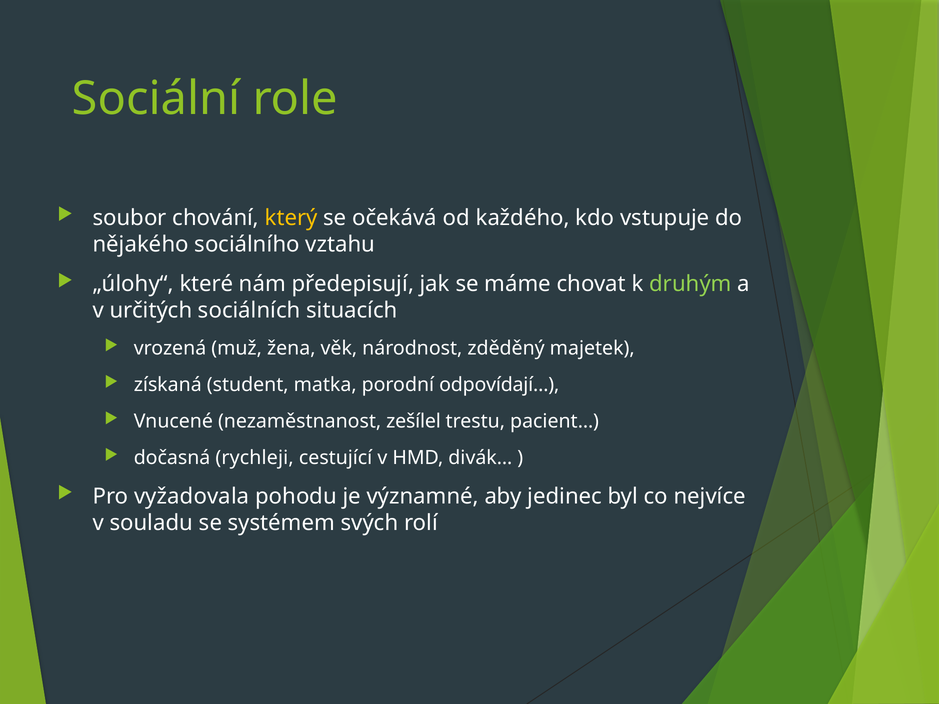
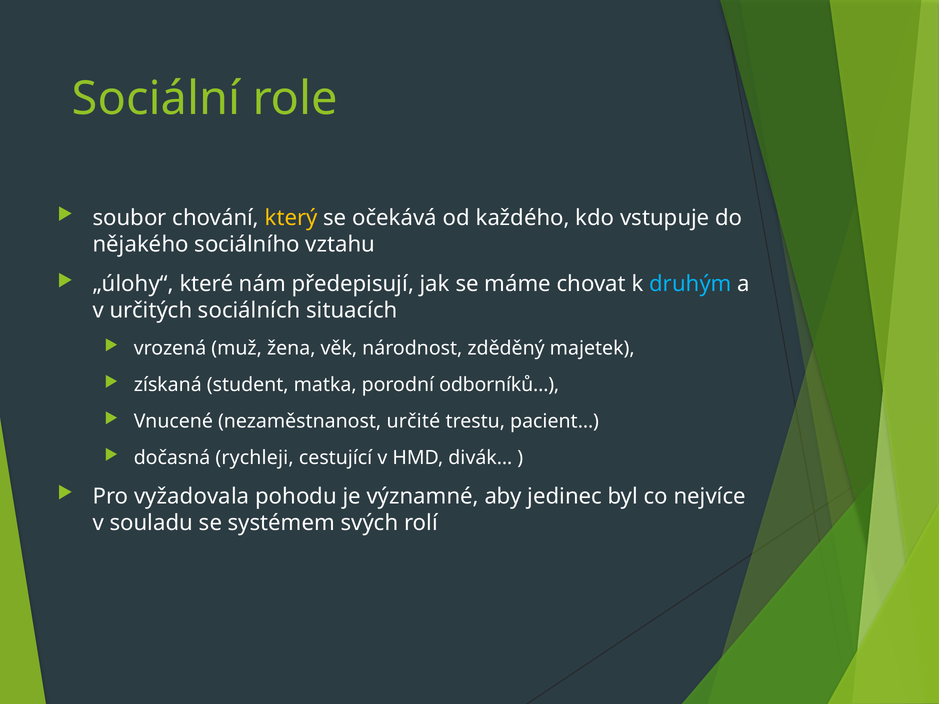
druhým colour: light green -> light blue
odpovídají…: odpovídají… -> odborníků…
zešílel: zešílel -> určité
